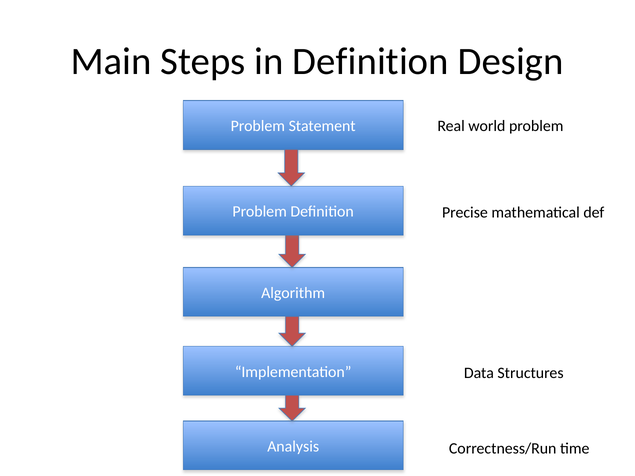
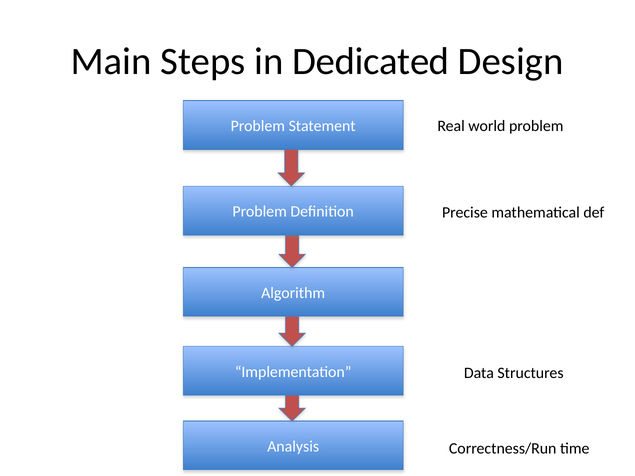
in Definition: Definition -> Dedicated
